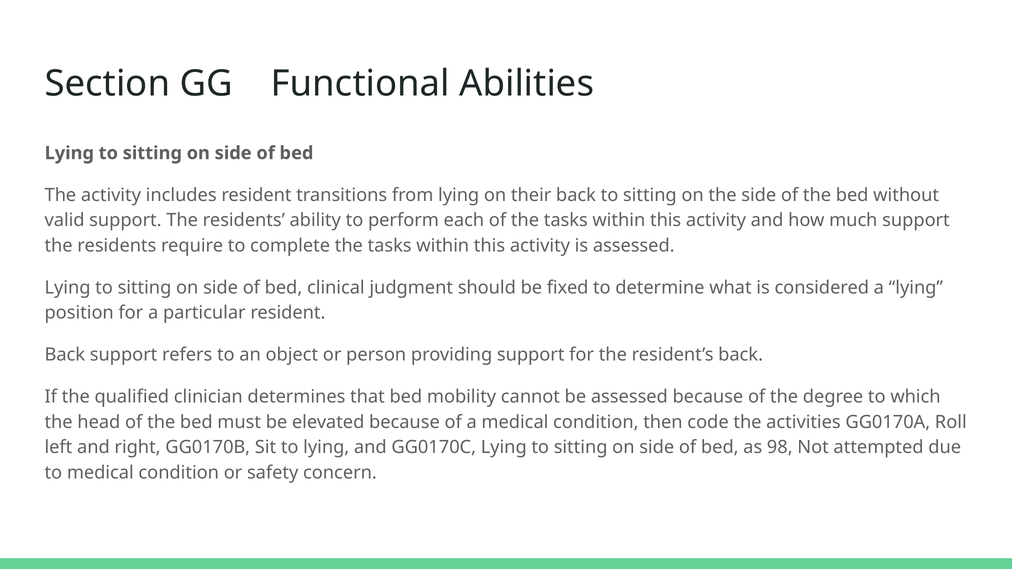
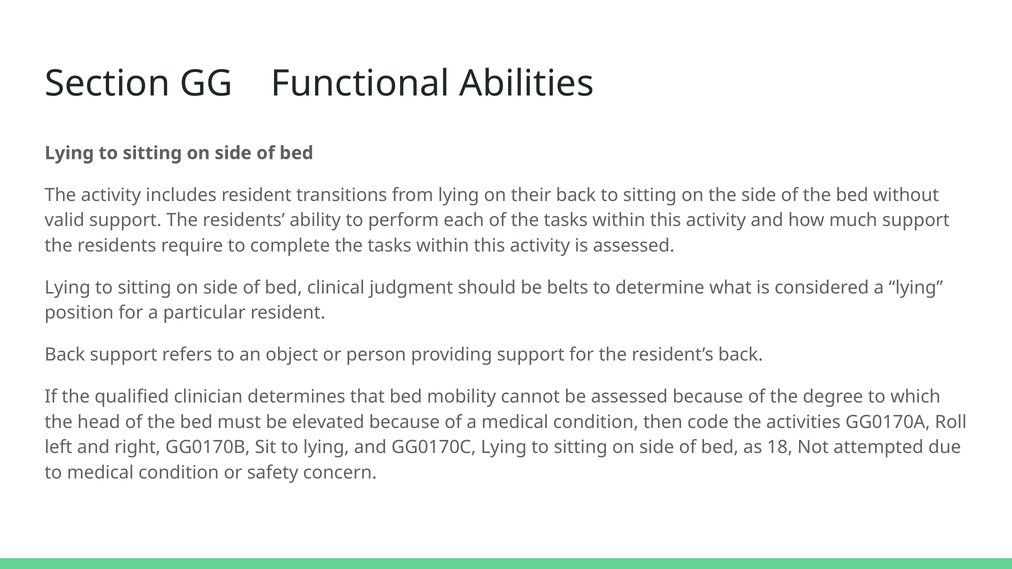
fixed: fixed -> belts
98: 98 -> 18
